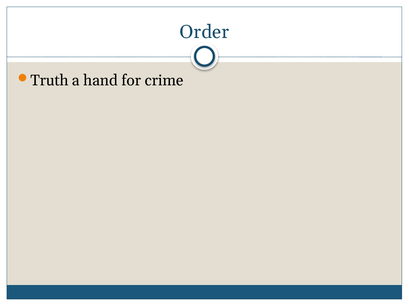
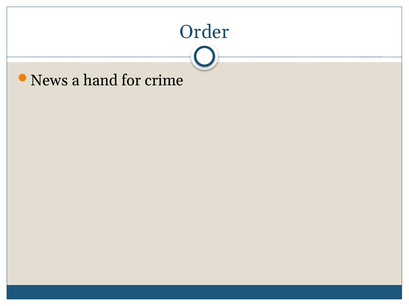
Truth: Truth -> News
